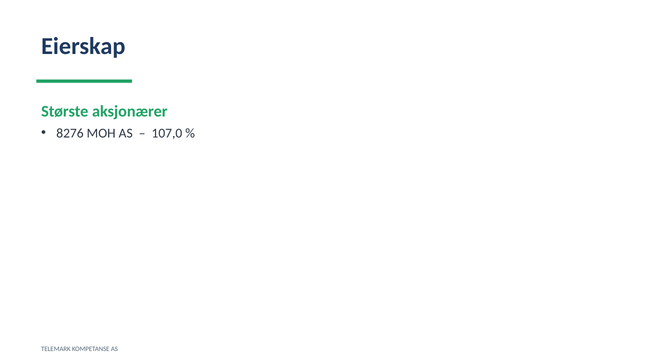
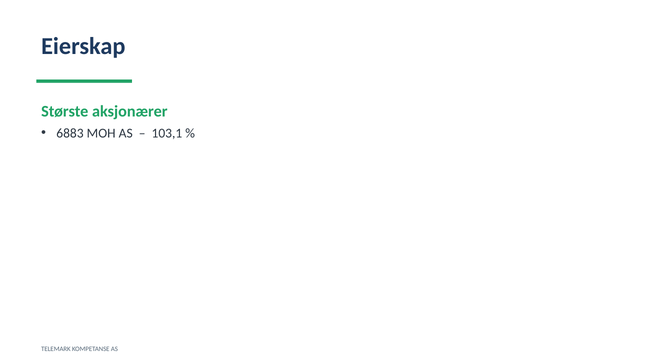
8276: 8276 -> 6883
107,0: 107,0 -> 103,1
